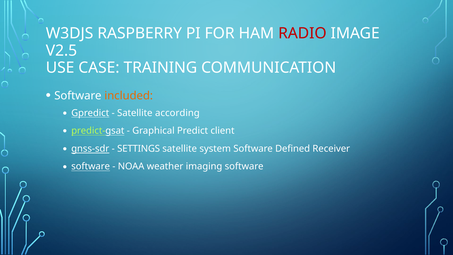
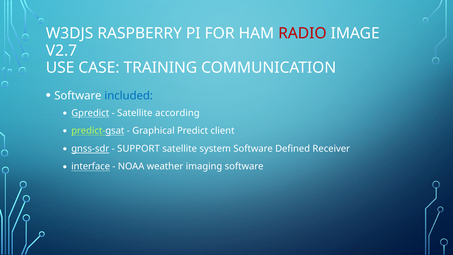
V2.5: V2.5 -> V2.7
included colour: orange -> blue
SETTINGS: SETTINGS -> SUPPORT
software at (91, 166): software -> interface
